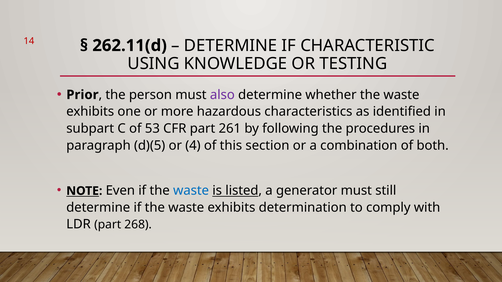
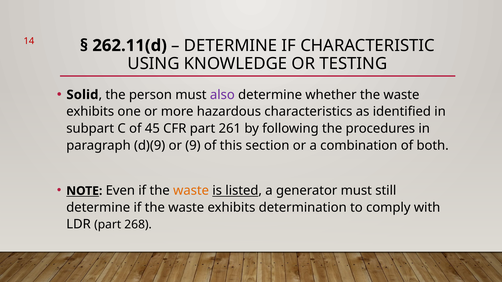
Prior: Prior -> Solid
53: 53 -> 45
d)(5: d)(5 -> d)(9
4: 4 -> 9
waste at (191, 191) colour: blue -> orange
